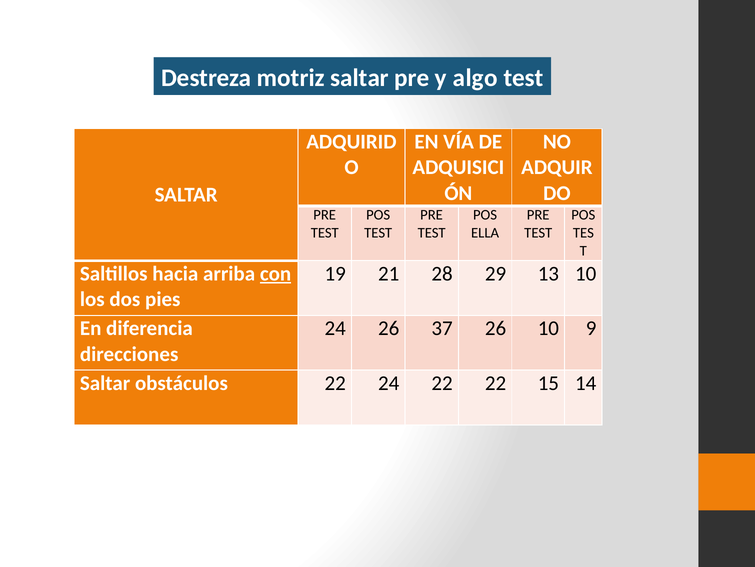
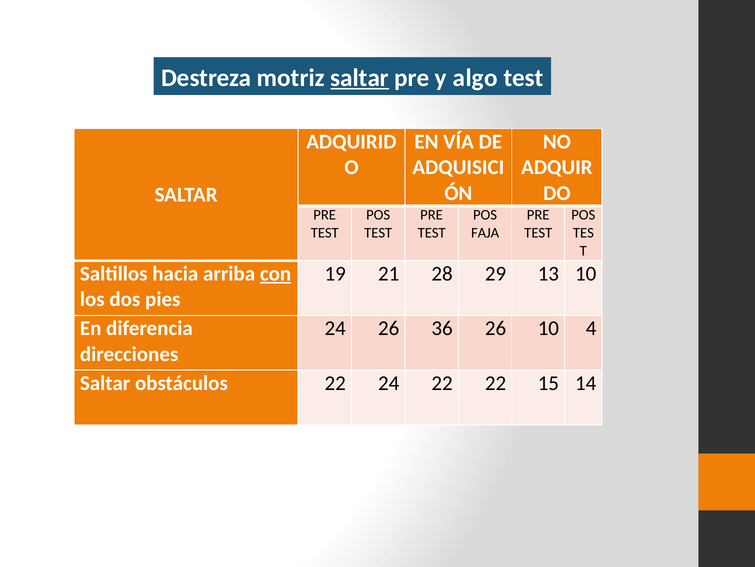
saltar at (360, 78) underline: none -> present
ELLA: ELLA -> FAJA
37: 37 -> 36
9: 9 -> 4
